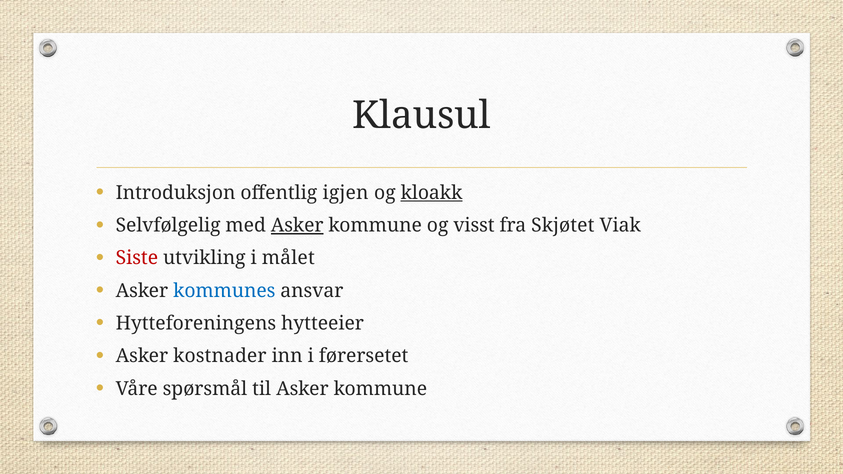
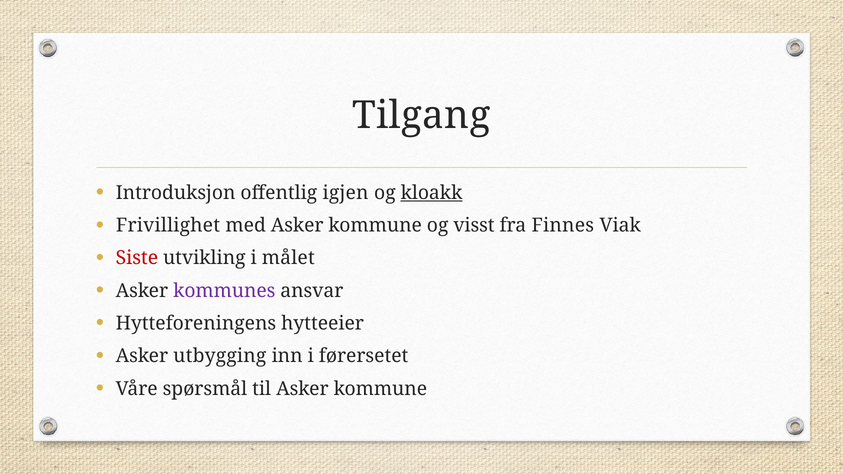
Klausul: Klausul -> Tilgang
Selvfølgelig: Selvfølgelig -> Frivillighet
Asker at (297, 226) underline: present -> none
Skjøtet: Skjøtet -> Finnes
kommunes colour: blue -> purple
kostnader: kostnader -> utbygging
